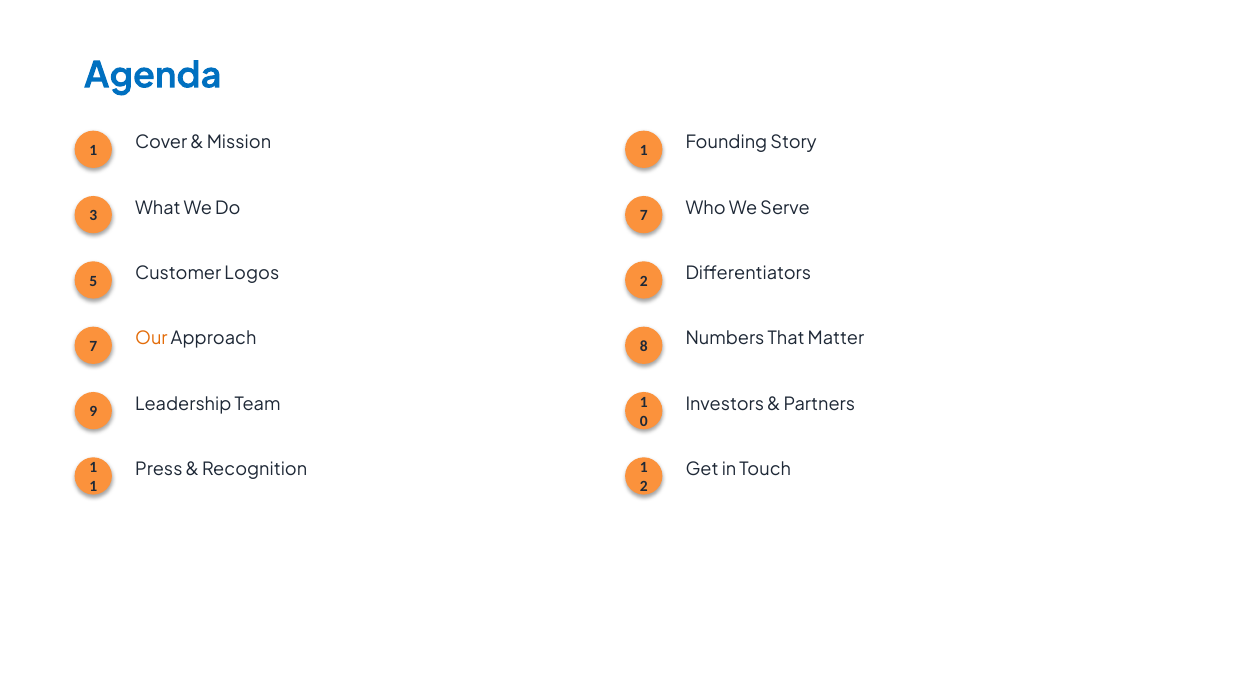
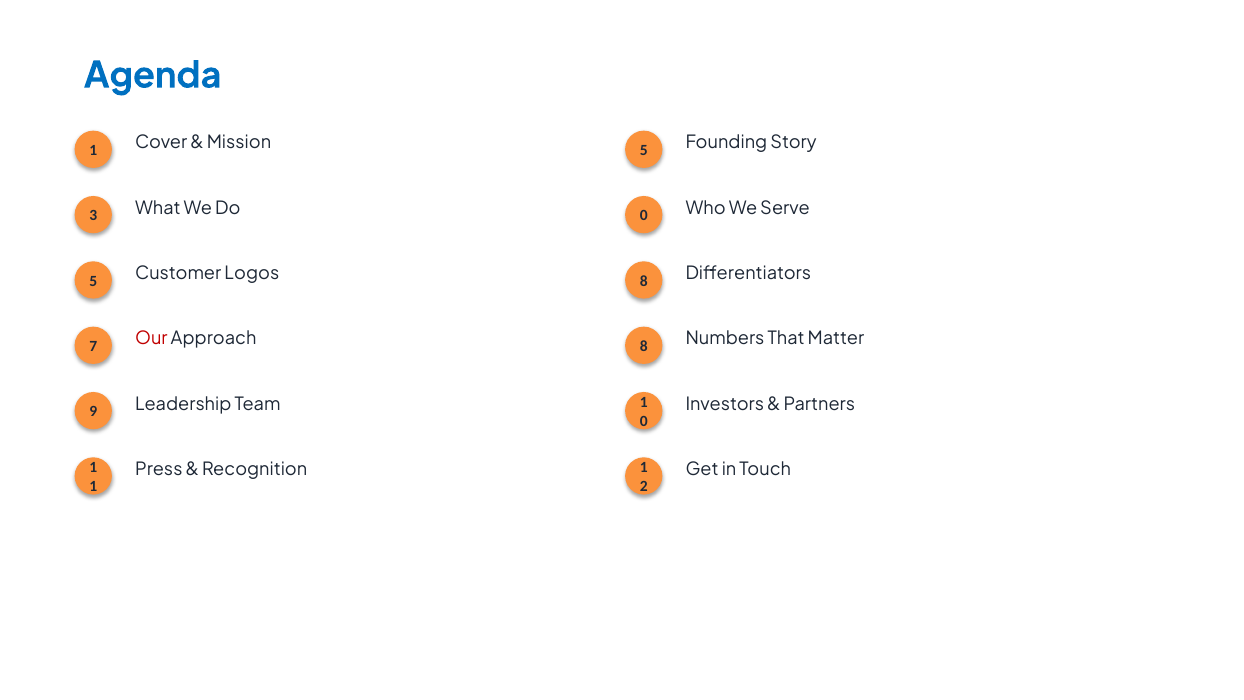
Mission 1: 1 -> 5
Do 7: 7 -> 0
Logos 2: 2 -> 8
Our colour: orange -> red
